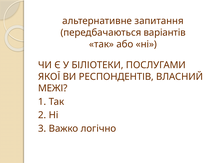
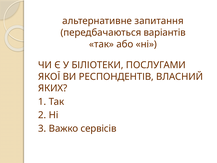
МЕЖІ: МЕЖІ -> ЯКИХ
логічно: логічно -> сервісів
